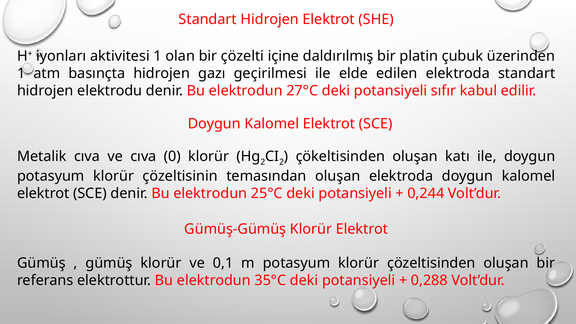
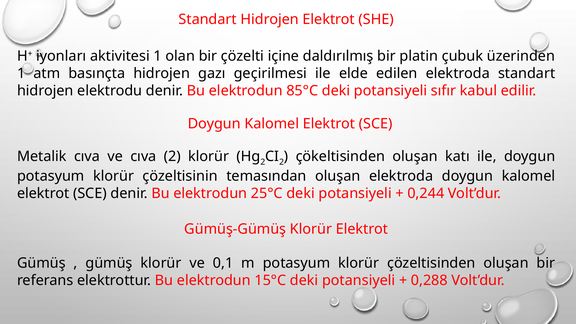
27°C: 27°C -> 85°C
cıva 0: 0 -> 2
35°C: 35°C -> 15°C
